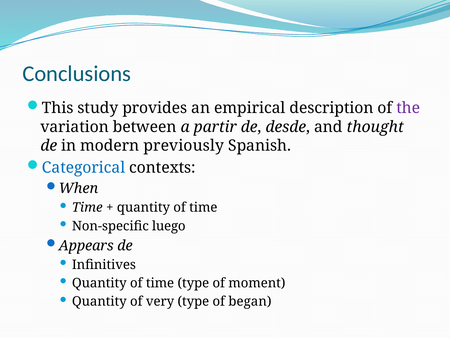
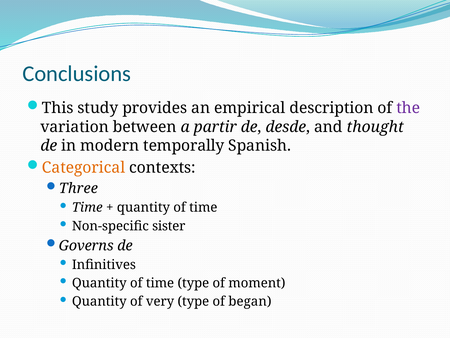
previously: previously -> temporally
Categorical colour: blue -> orange
When: When -> Three
luego: luego -> sister
Appears: Appears -> Governs
